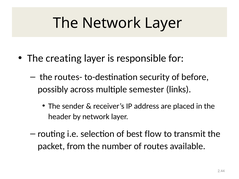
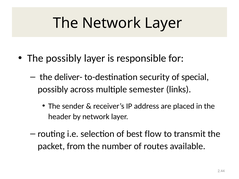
The creating: creating -> possibly
routes-: routes- -> deliver-
before: before -> special
